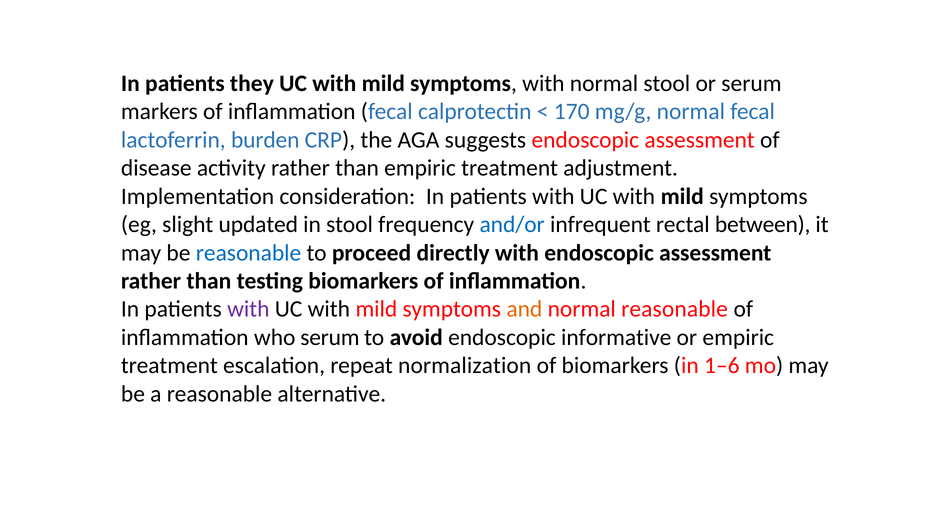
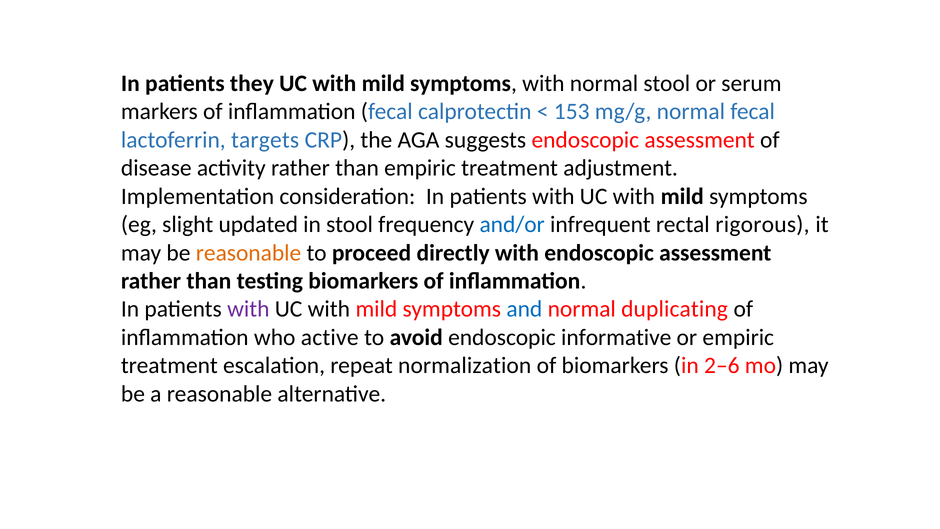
170: 170 -> 153
burden: burden -> targets
between: between -> rigorous
reasonable at (249, 253) colour: blue -> orange
and colour: orange -> blue
normal reasonable: reasonable -> duplicating
who serum: serum -> active
1–6: 1–6 -> 2–6
